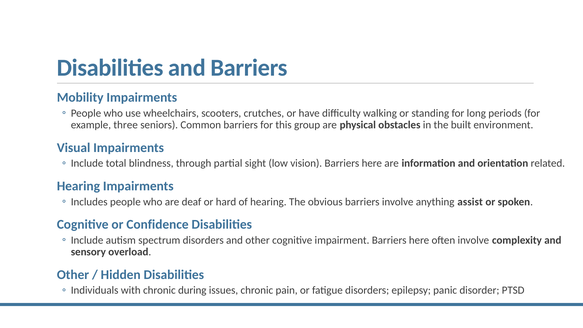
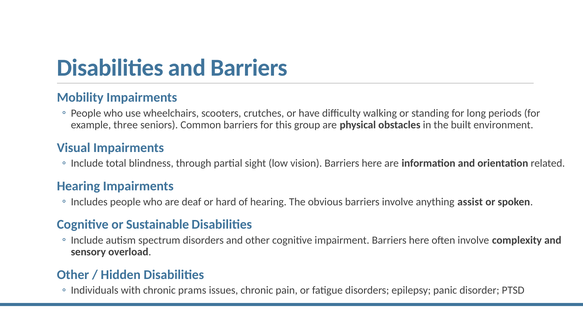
Confidence: Confidence -> Sustainable
during: during -> prams
